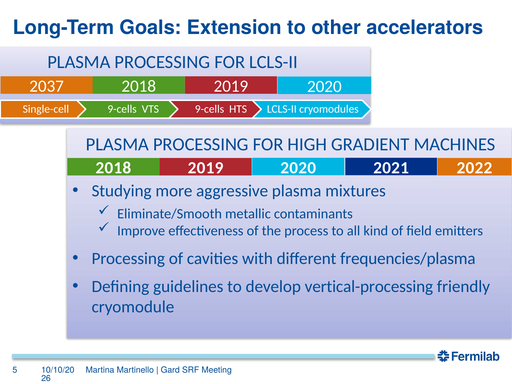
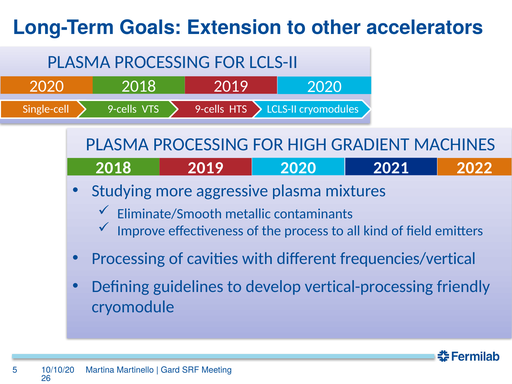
2037 at (47, 86): 2037 -> 2020
frequencies/plasma: frequencies/plasma -> frequencies/vertical
